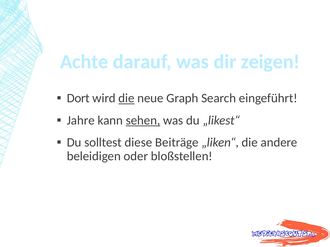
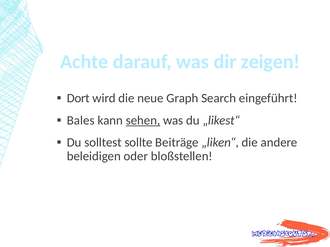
die at (126, 98) underline: present -> none
Jahre: Jahre -> Bales
diese: diese -> sollte
